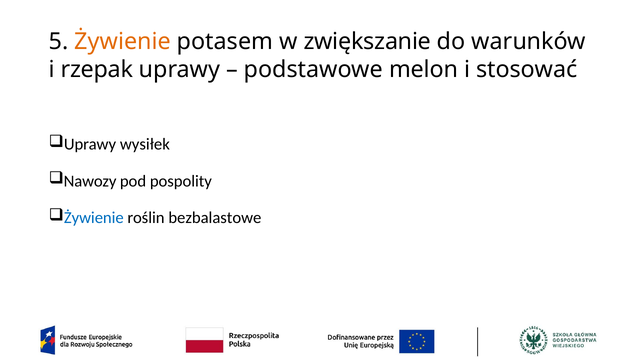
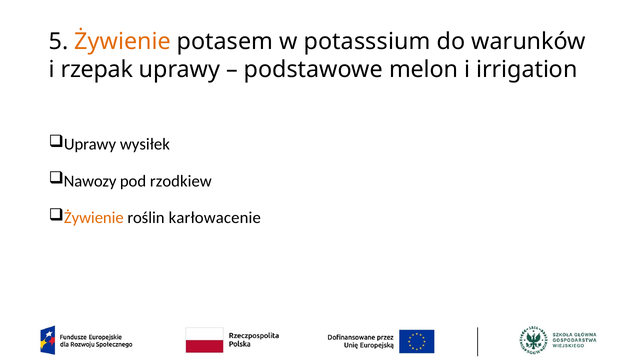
zwiększanie: zwiększanie -> potasssium
stosować: stosować -> irrigation
pospolity: pospolity -> rzodkiew
Żywienie at (94, 218) colour: blue -> orange
bezbalastowe: bezbalastowe -> karłowacenie
